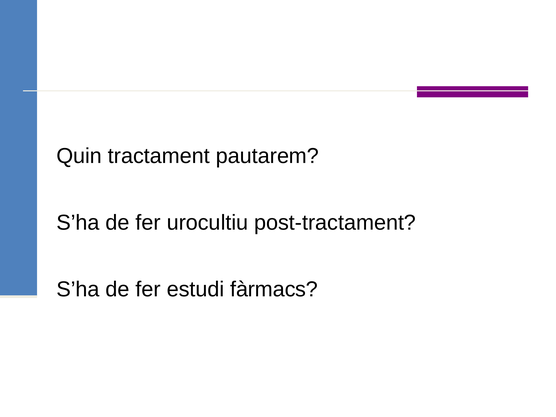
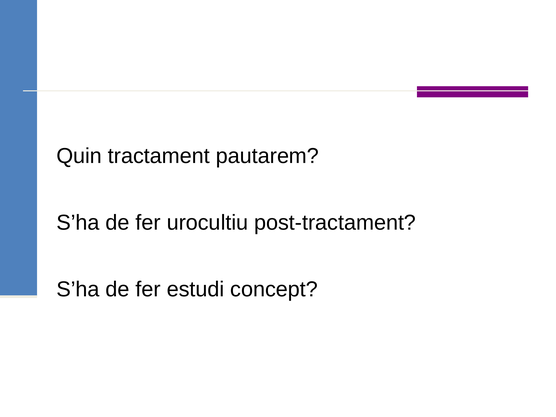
fàrmacs: fàrmacs -> concept
